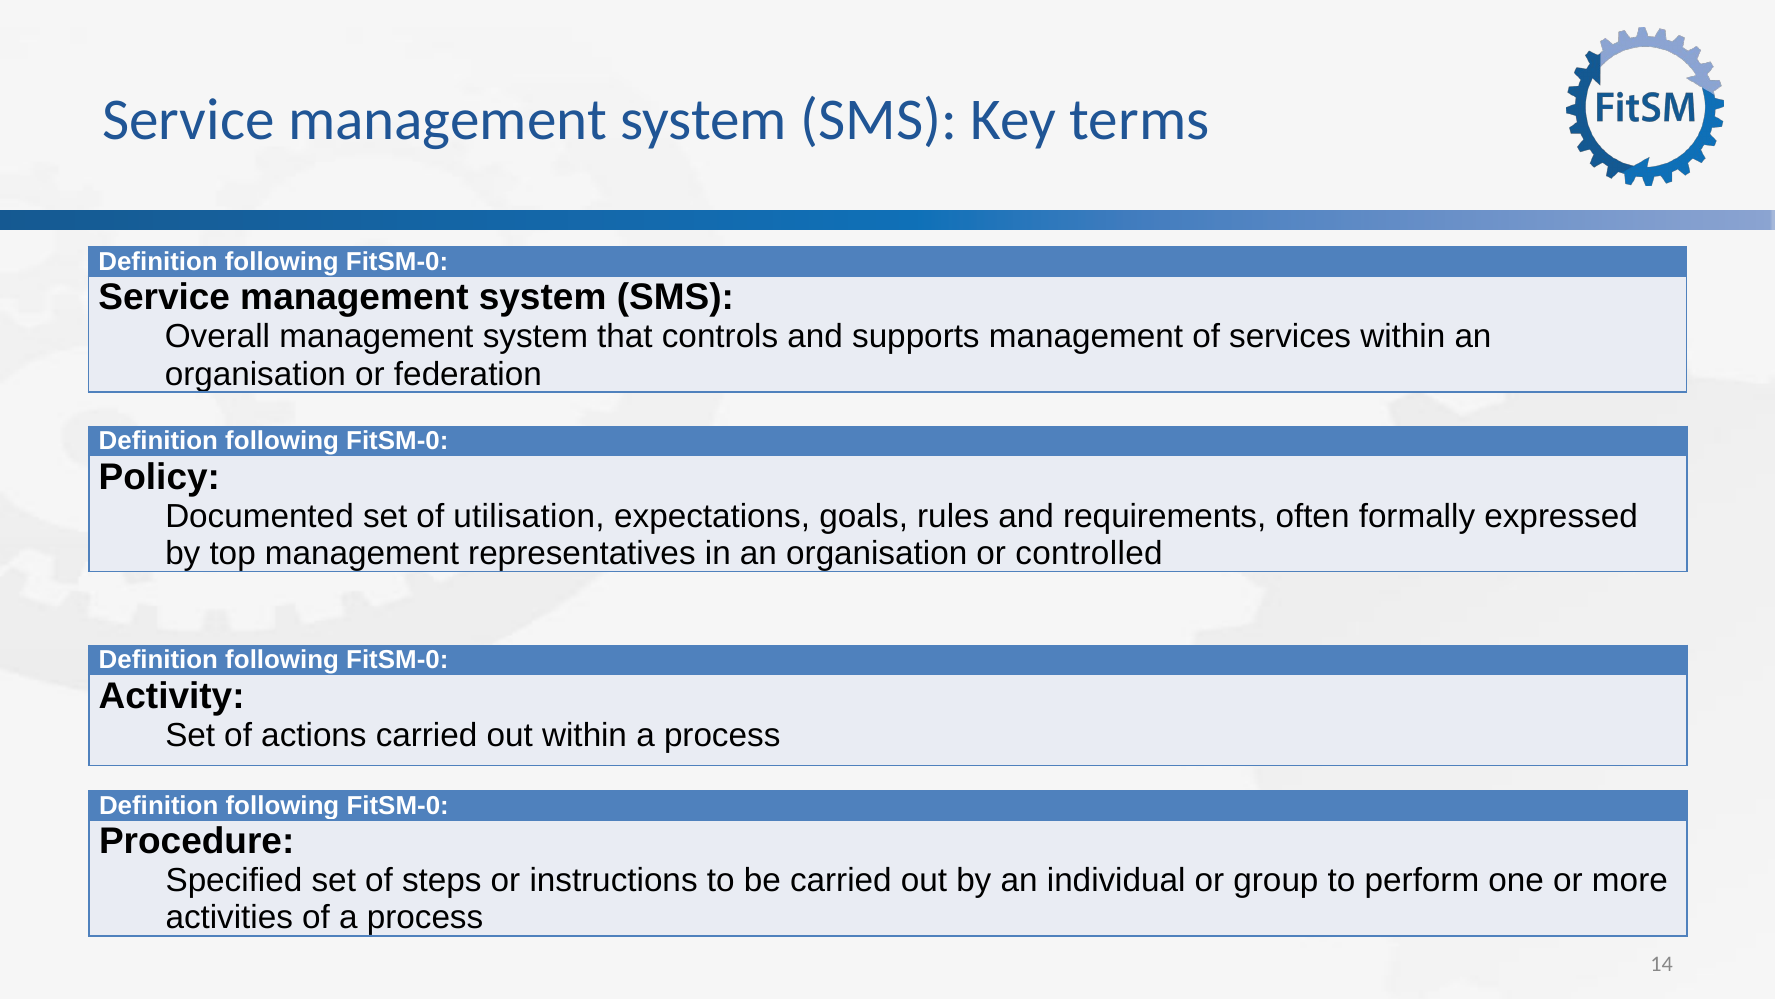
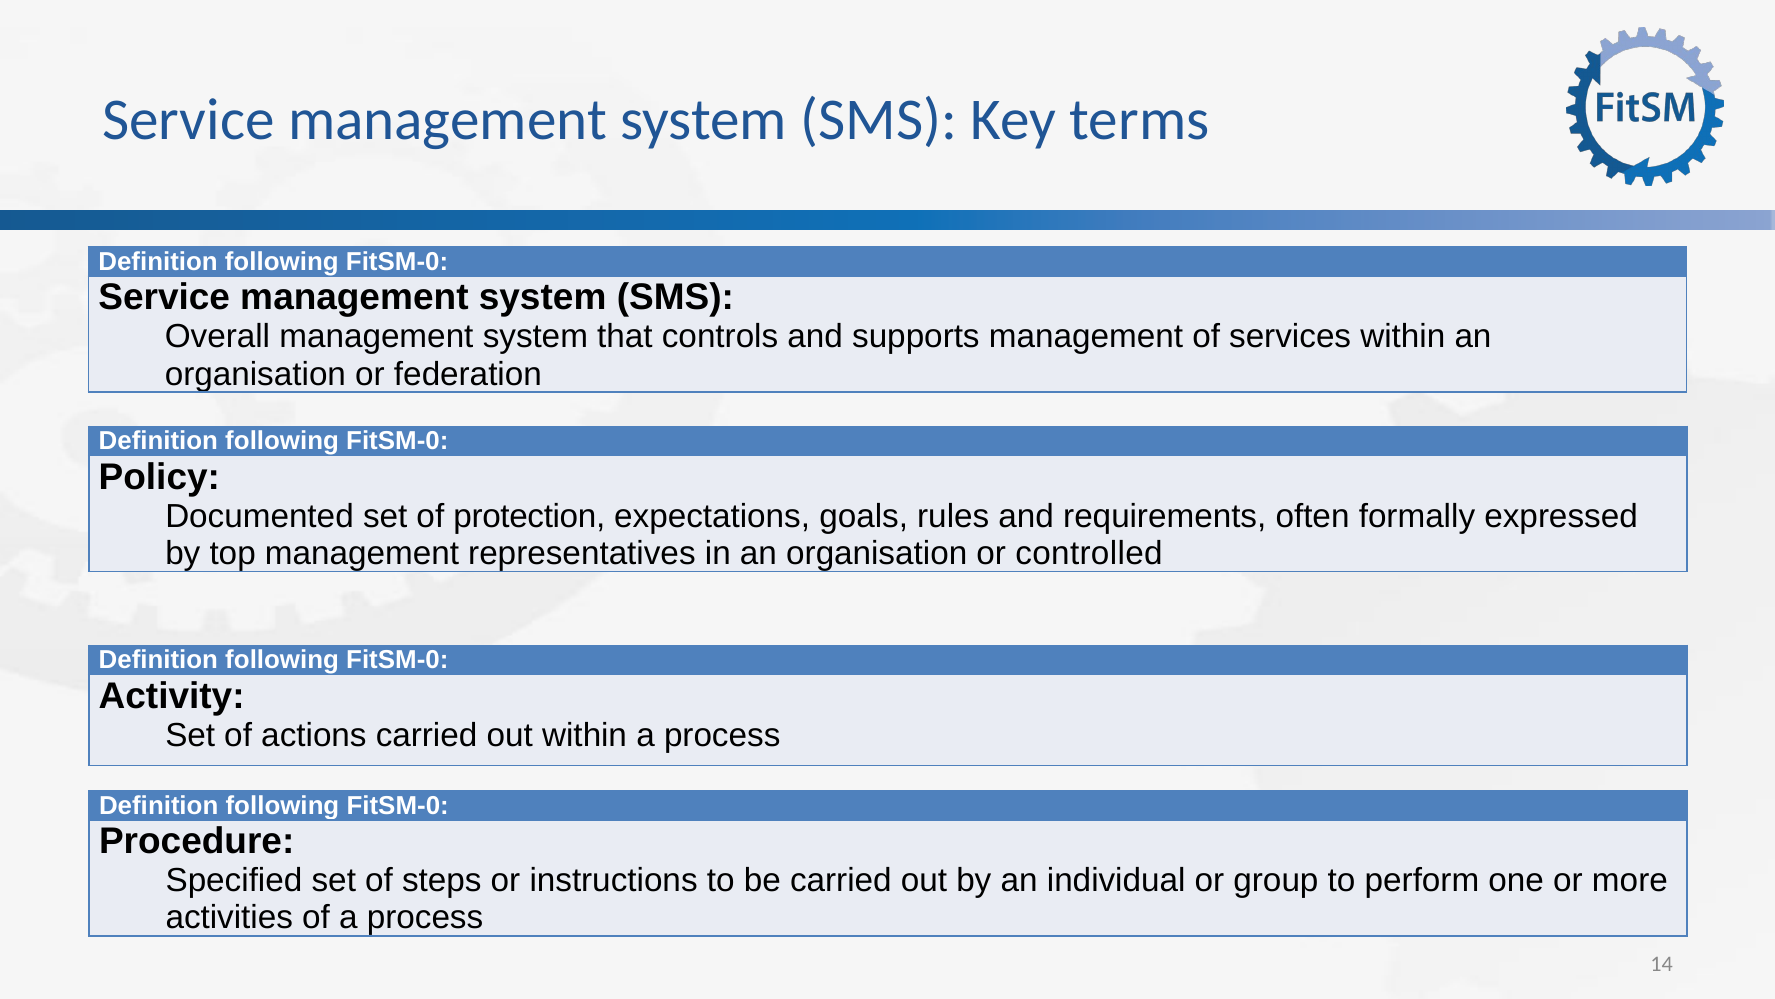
utilisation: utilisation -> protection
